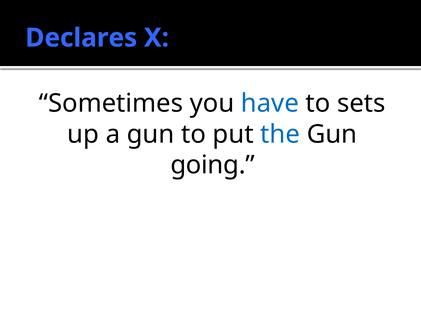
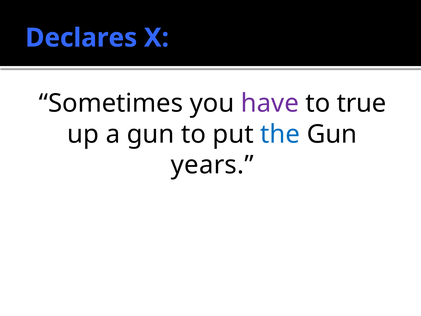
have colour: blue -> purple
sets: sets -> true
going: going -> years
